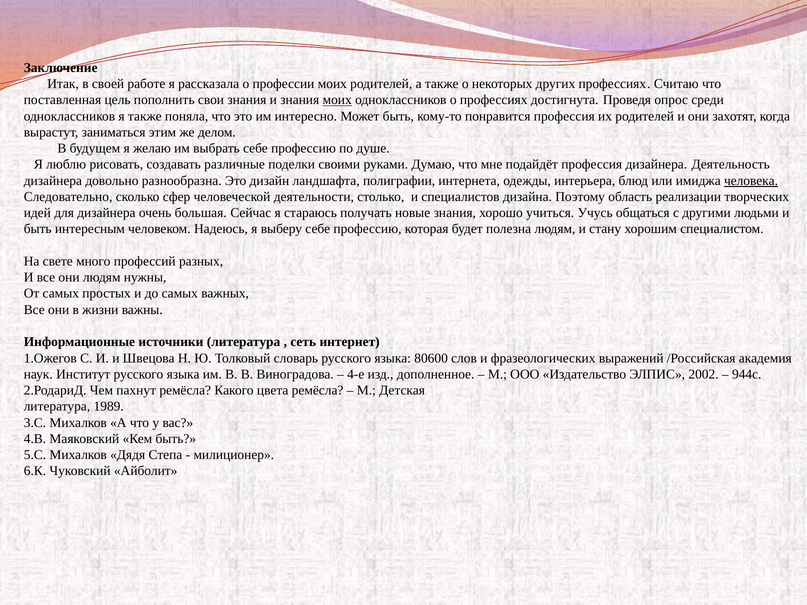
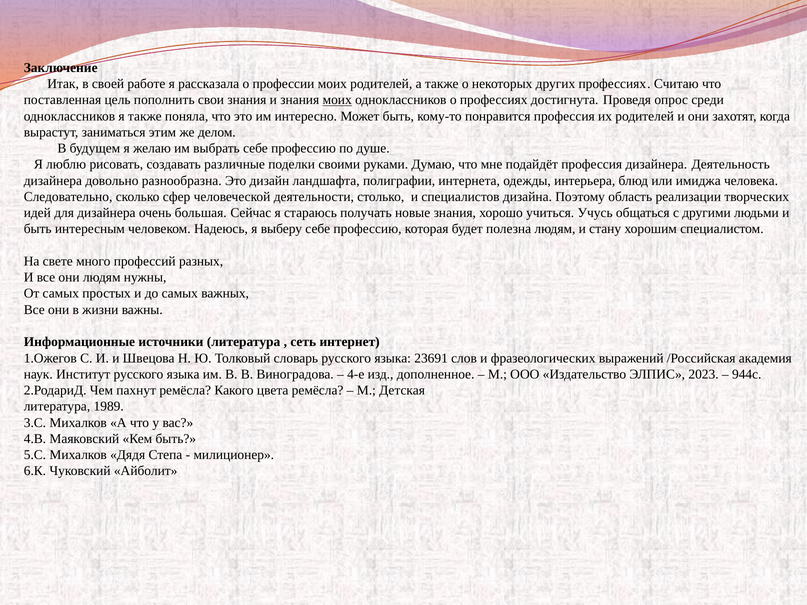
человека underline: present -> none
80600: 80600 -> 23691
2002: 2002 -> 2023
